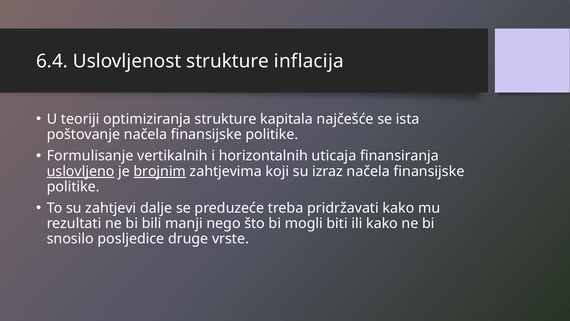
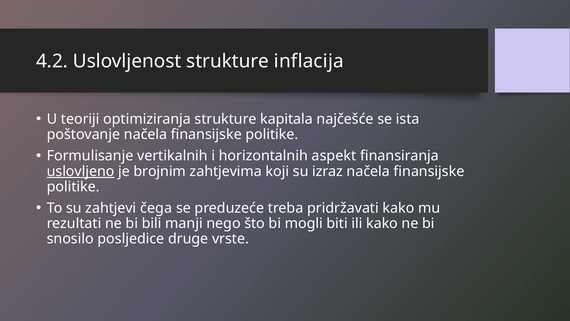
6.4: 6.4 -> 4.2
uticaja: uticaja -> aspekt
brojnim underline: present -> none
dalje: dalje -> čega
